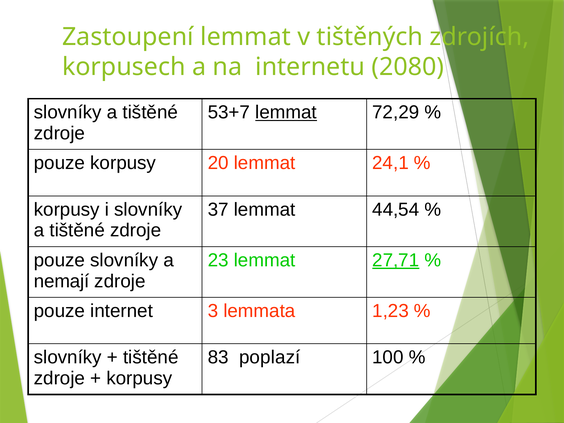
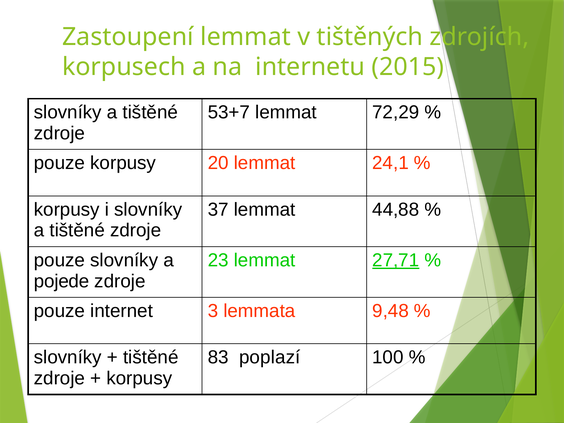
2080: 2080 -> 2015
lemmat at (286, 112) underline: present -> none
44,54: 44,54 -> 44,88
nemají: nemají -> pojede
1,23: 1,23 -> 9,48
